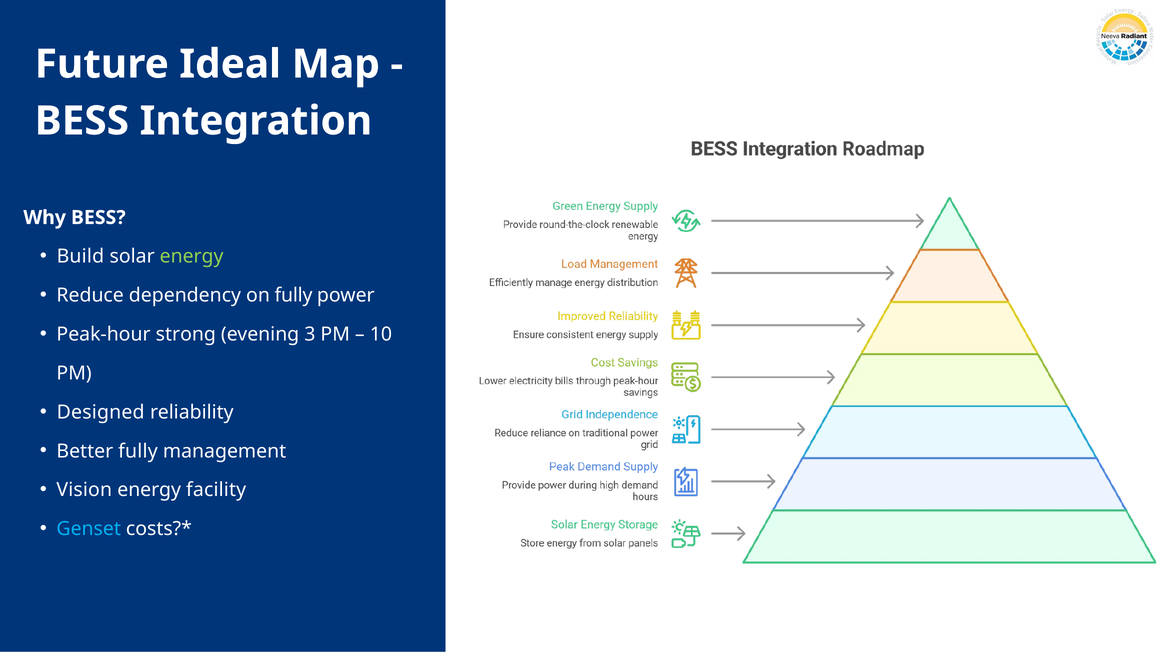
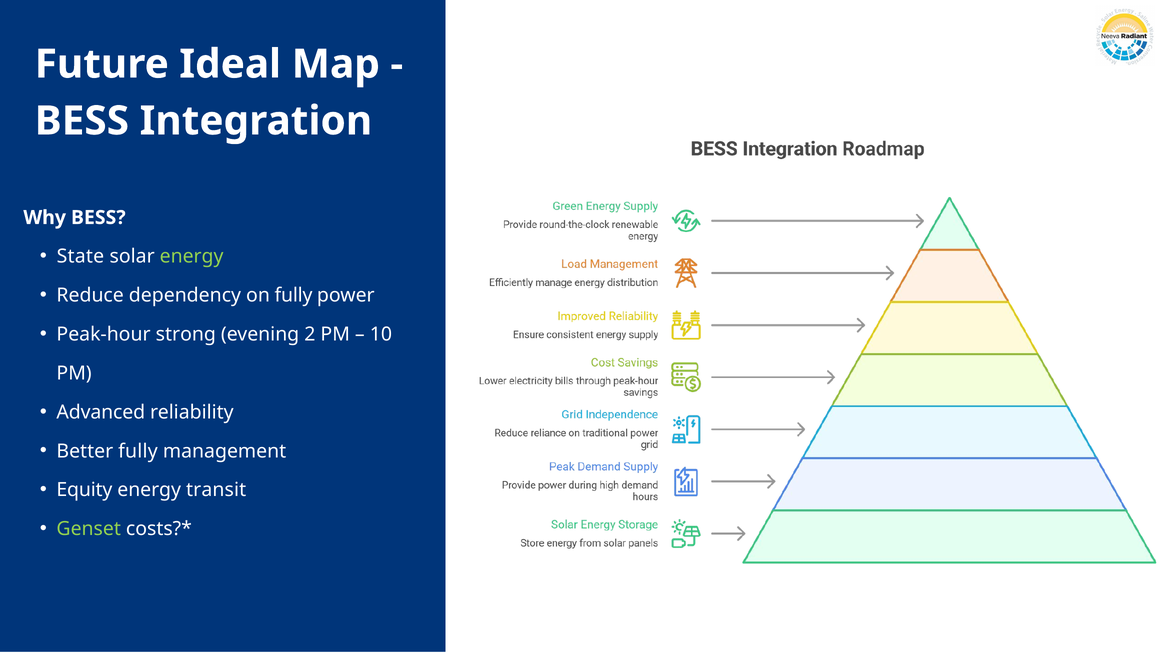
Build: Build -> State
3: 3 -> 2
Designed: Designed -> Advanced
Vision: Vision -> Equity
facility: facility -> transit
Genset colour: light blue -> light green
